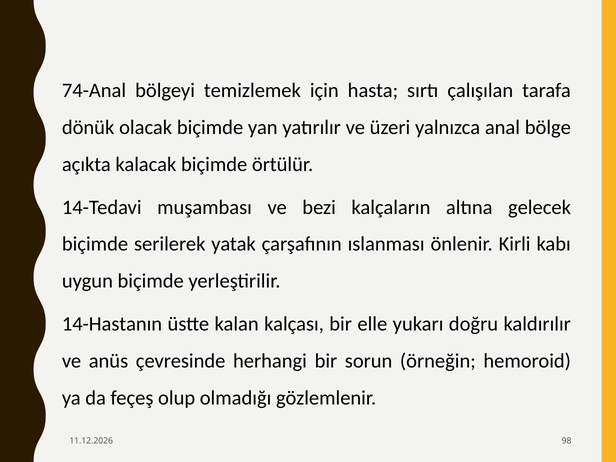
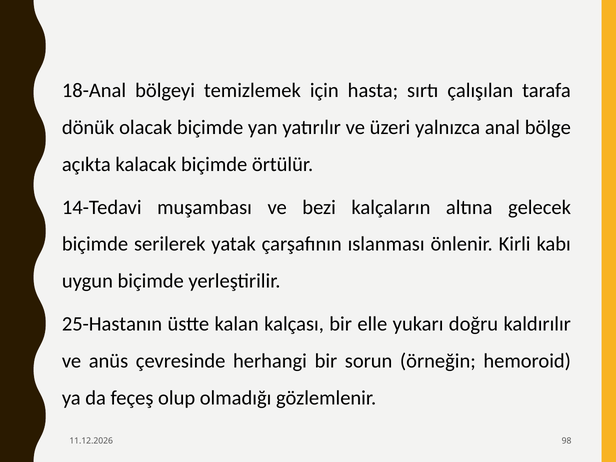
74-Anal: 74-Anal -> 18-Anal
14-Hastanın: 14-Hastanın -> 25-Hastanın
